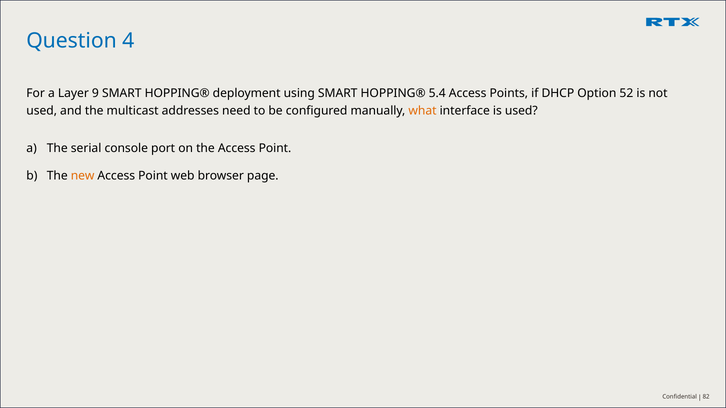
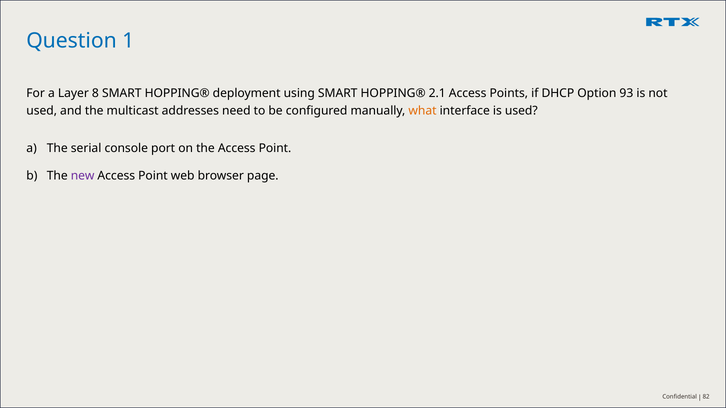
4: 4 -> 1
9: 9 -> 8
5.4: 5.4 -> 2.1
52: 52 -> 93
new colour: orange -> purple
